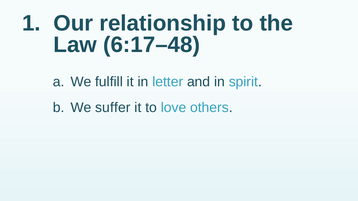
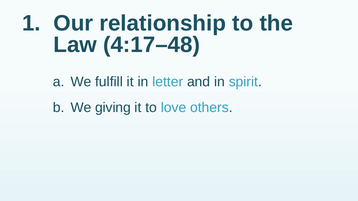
6:17–48: 6:17–48 -> 4:17–48
suffer: suffer -> giving
